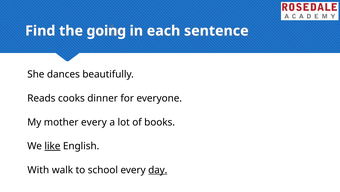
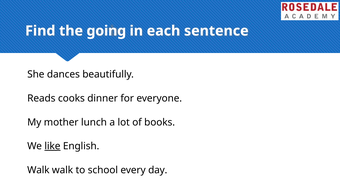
mother every: every -> lunch
With at (38, 169): With -> Walk
day underline: present -> none
